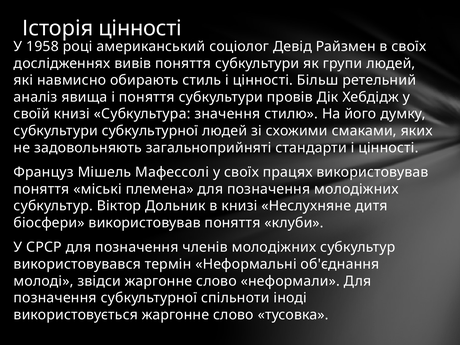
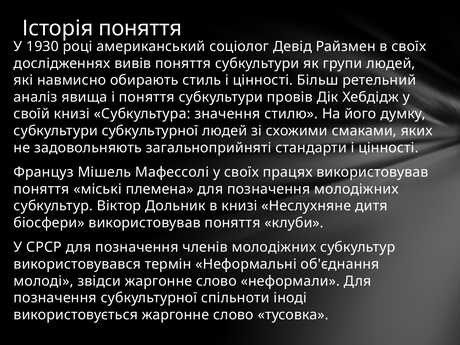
Історія цінності: цінності -> поняття
1958: 1958 -> 1930
